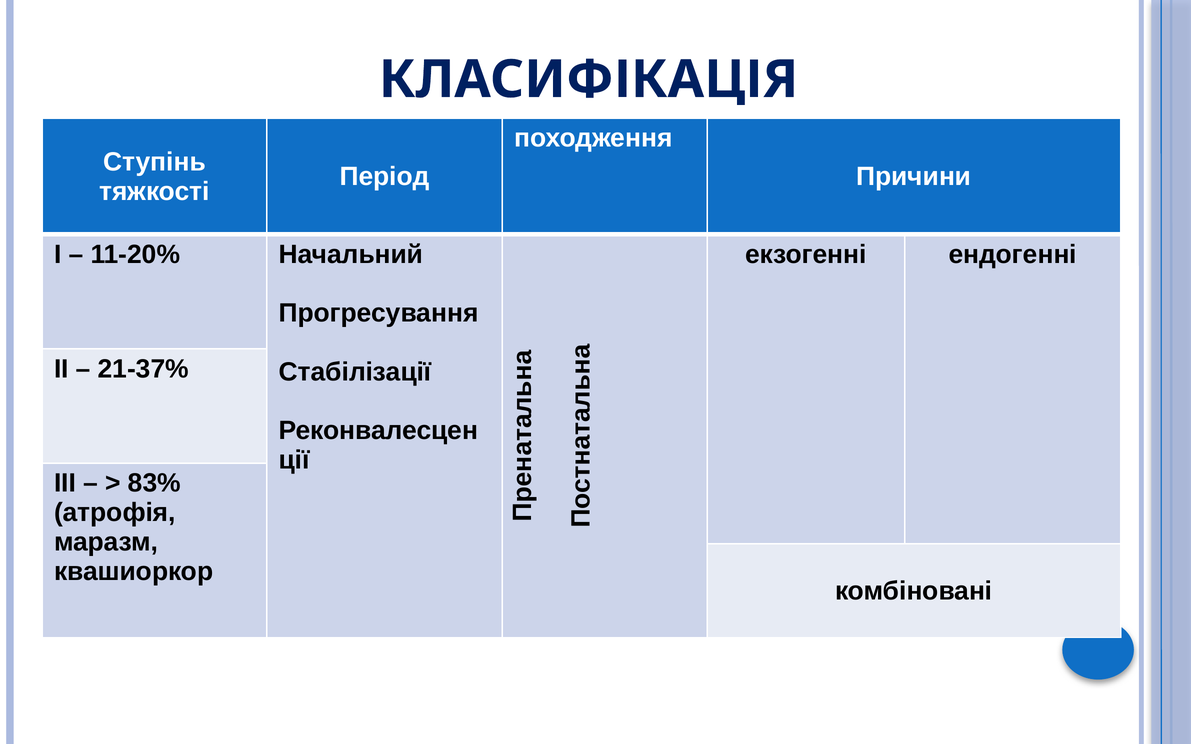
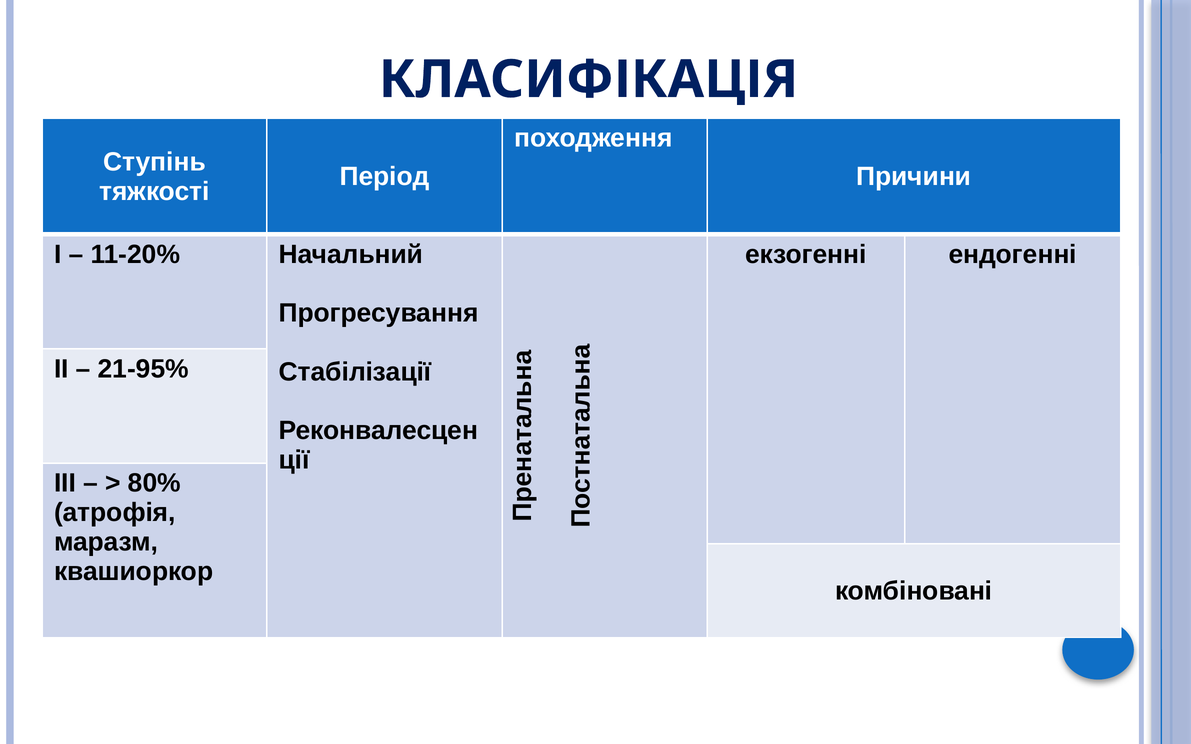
21-37%: 21-37% -> 21-95%
83%: 83% -> 80%
